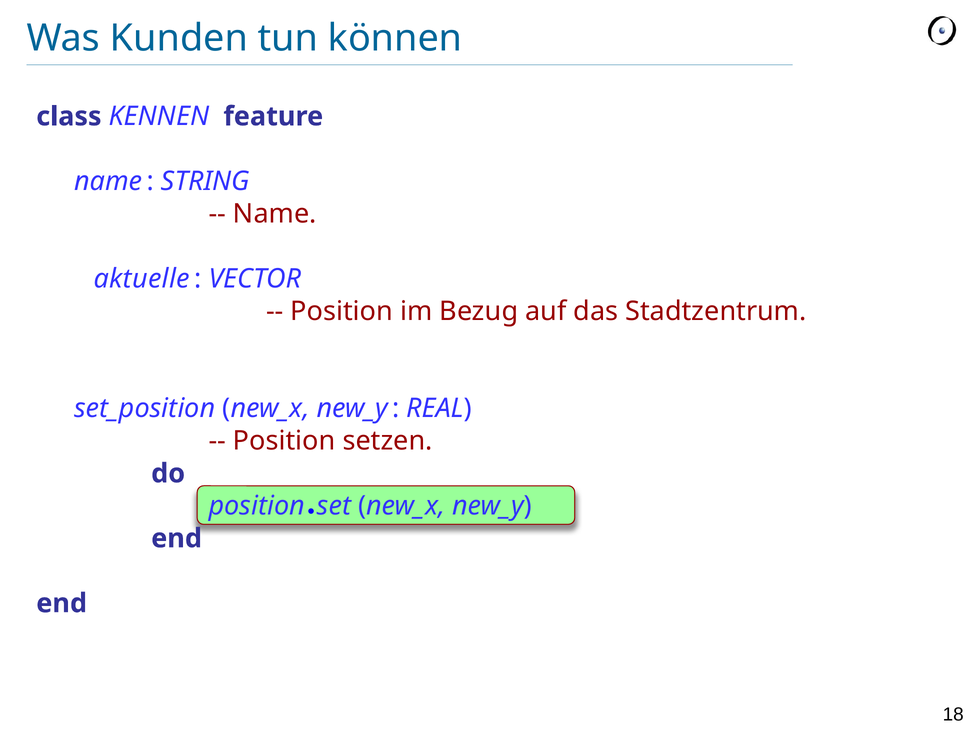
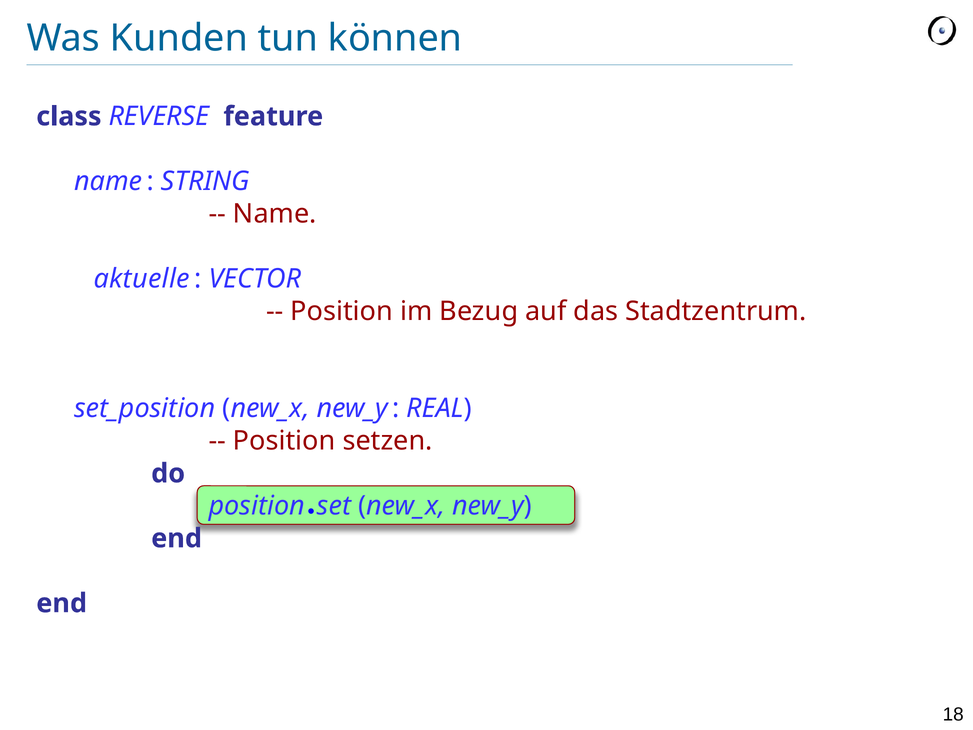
KENNEN: KENNEN -> REVERSE
